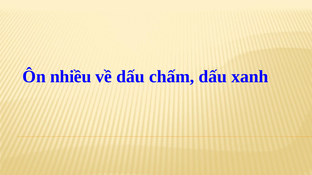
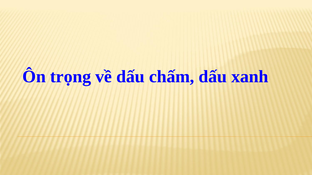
nhiều: nhiều -> trọng
